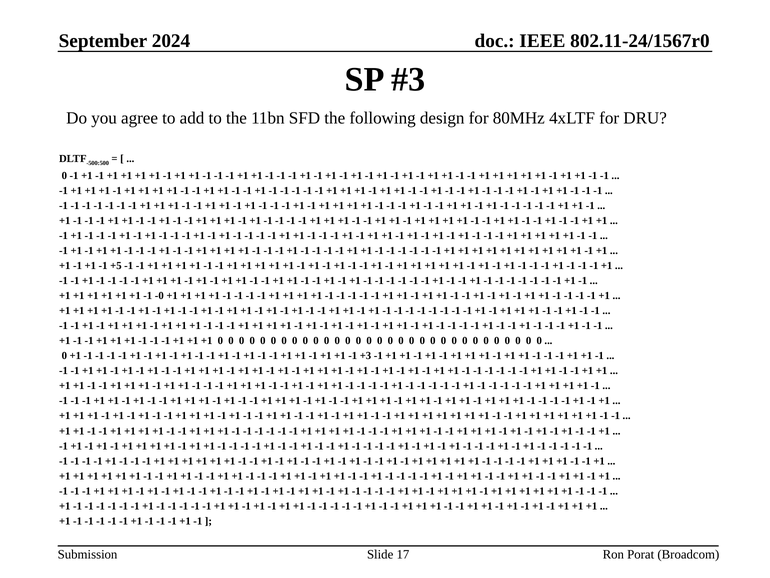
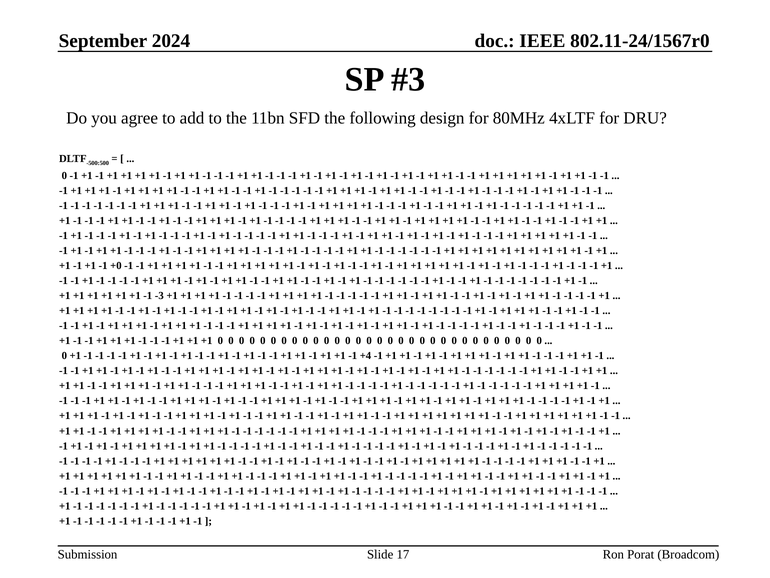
+5: +5 -> +0
-0: -0 -> -3
+3: +3 -> +4
